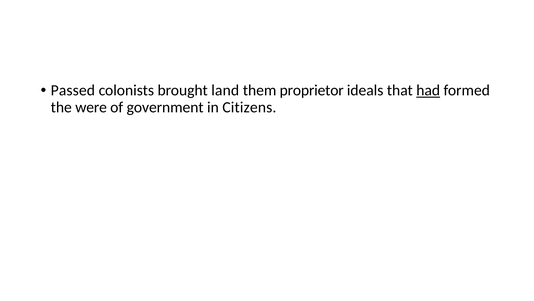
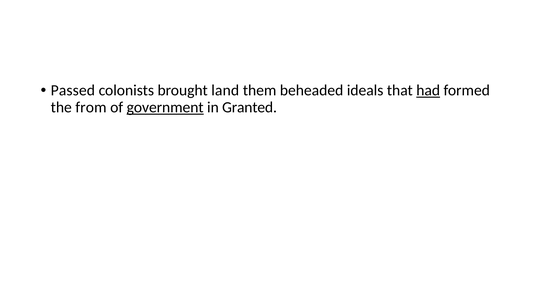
proprietor: proprietor -> beheaded
were: were -> from
government underline: none -> present
Citizens: Citizens -> Granted
